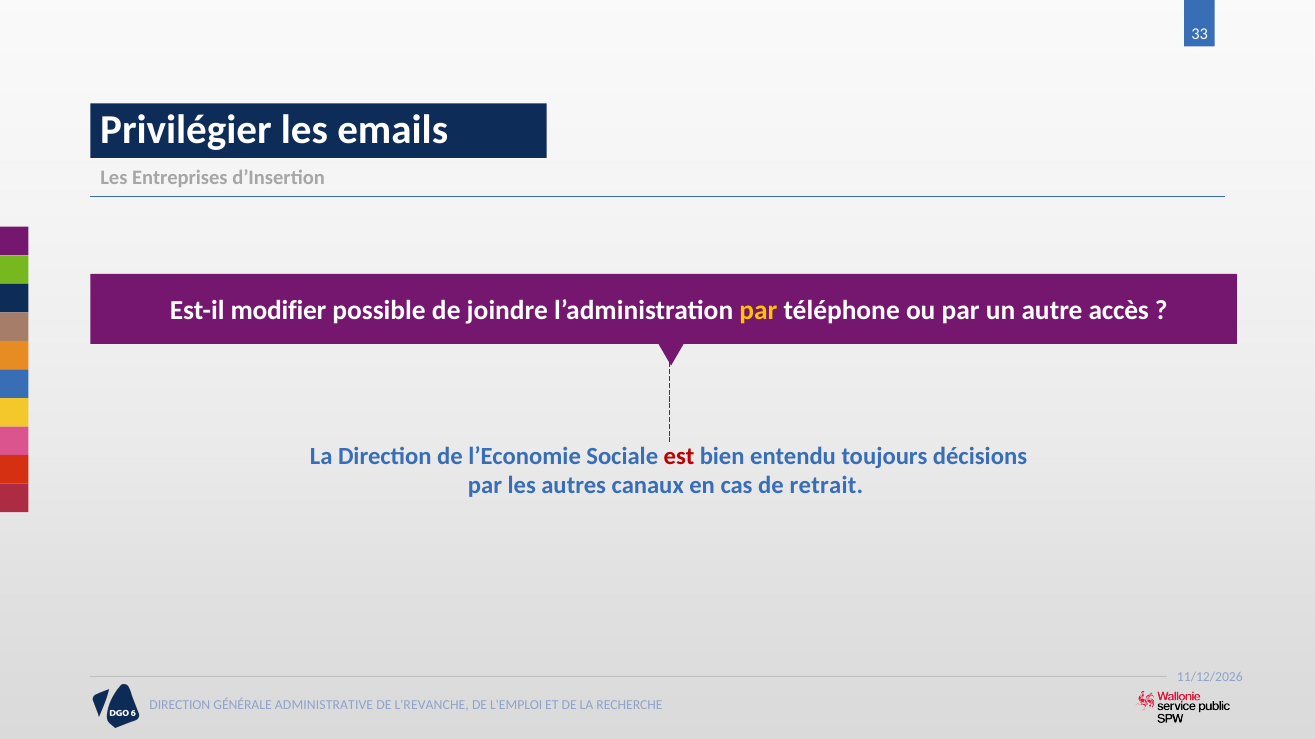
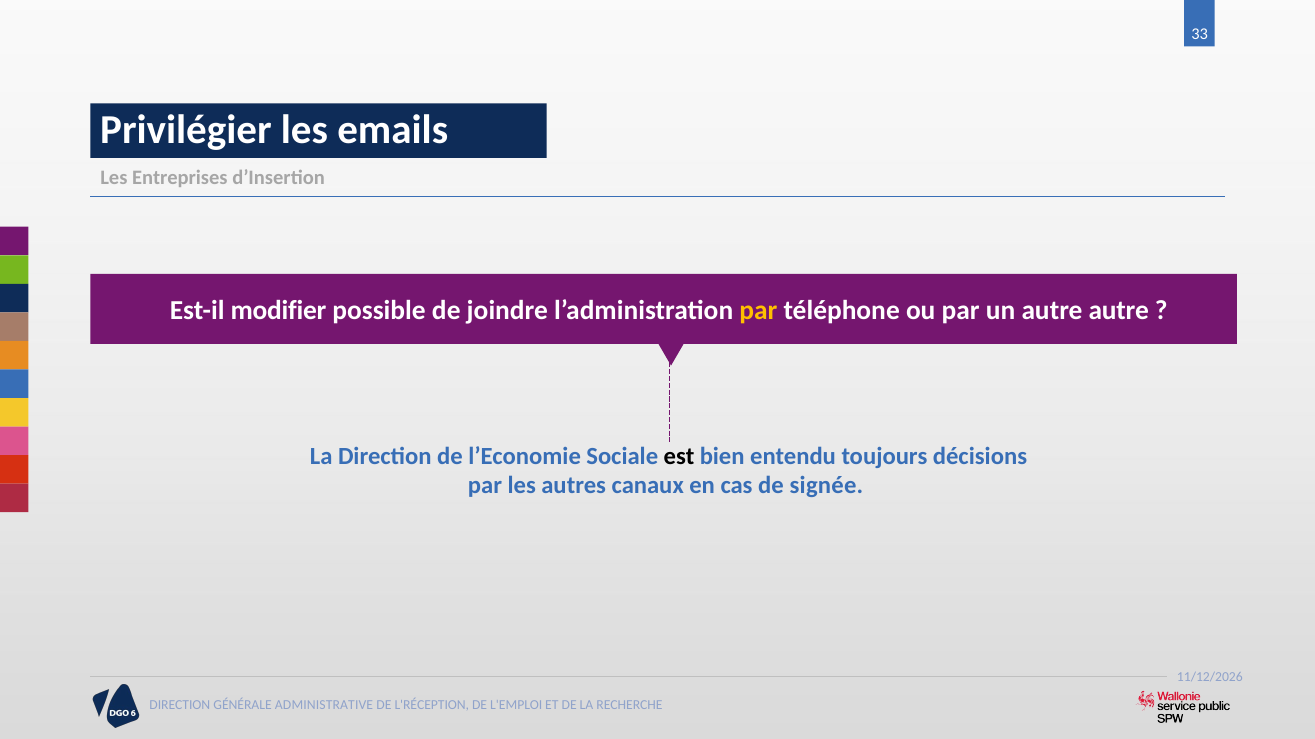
autre accès: accès -> autre
est colour: red -> black
retrait: retrait -> signée
L'REVANCHE: L'REVANCHE -> L'RÉCEPTION
